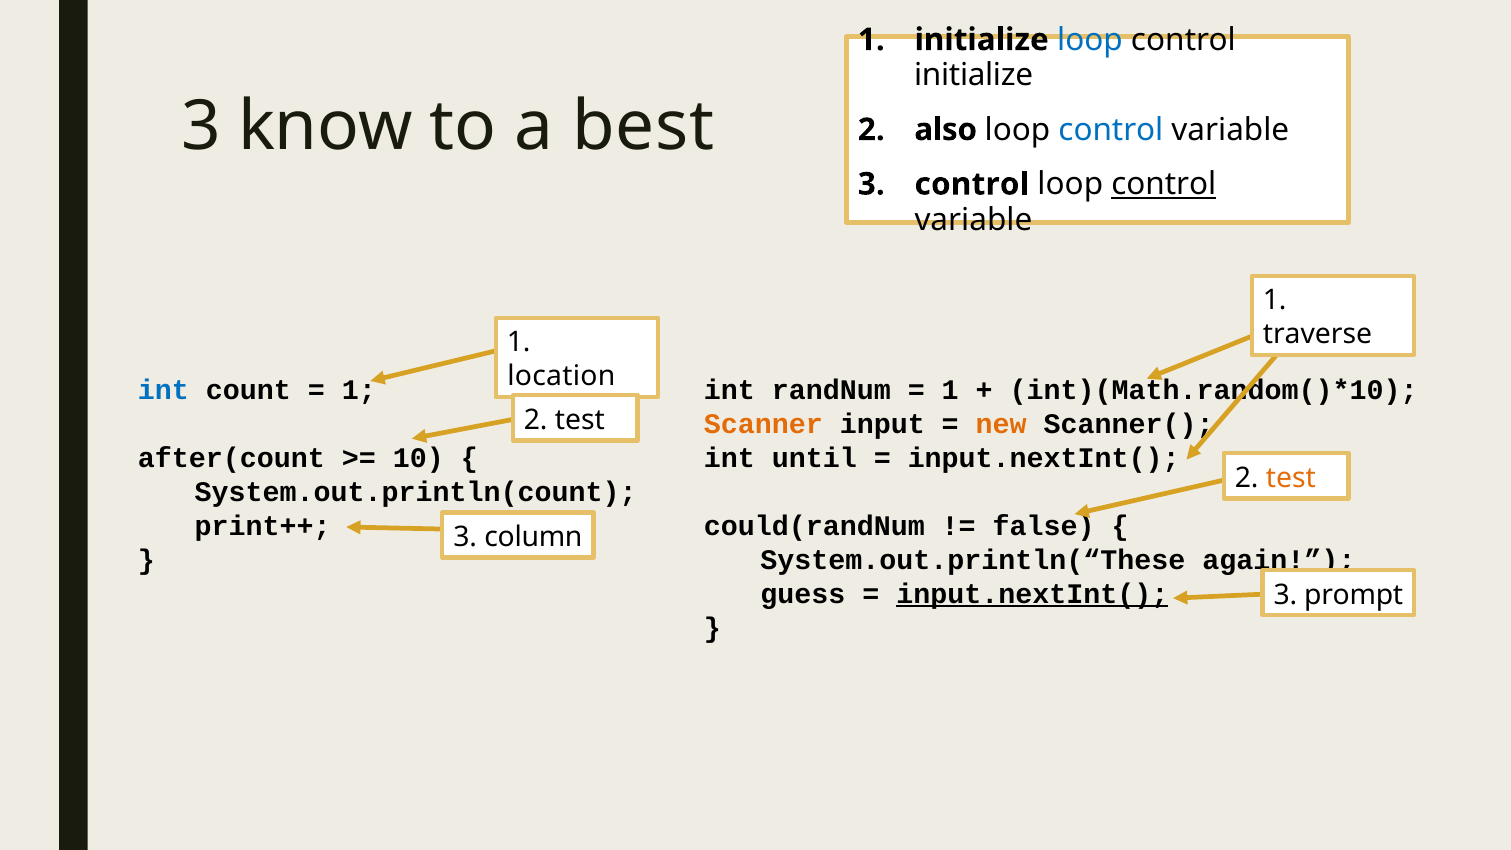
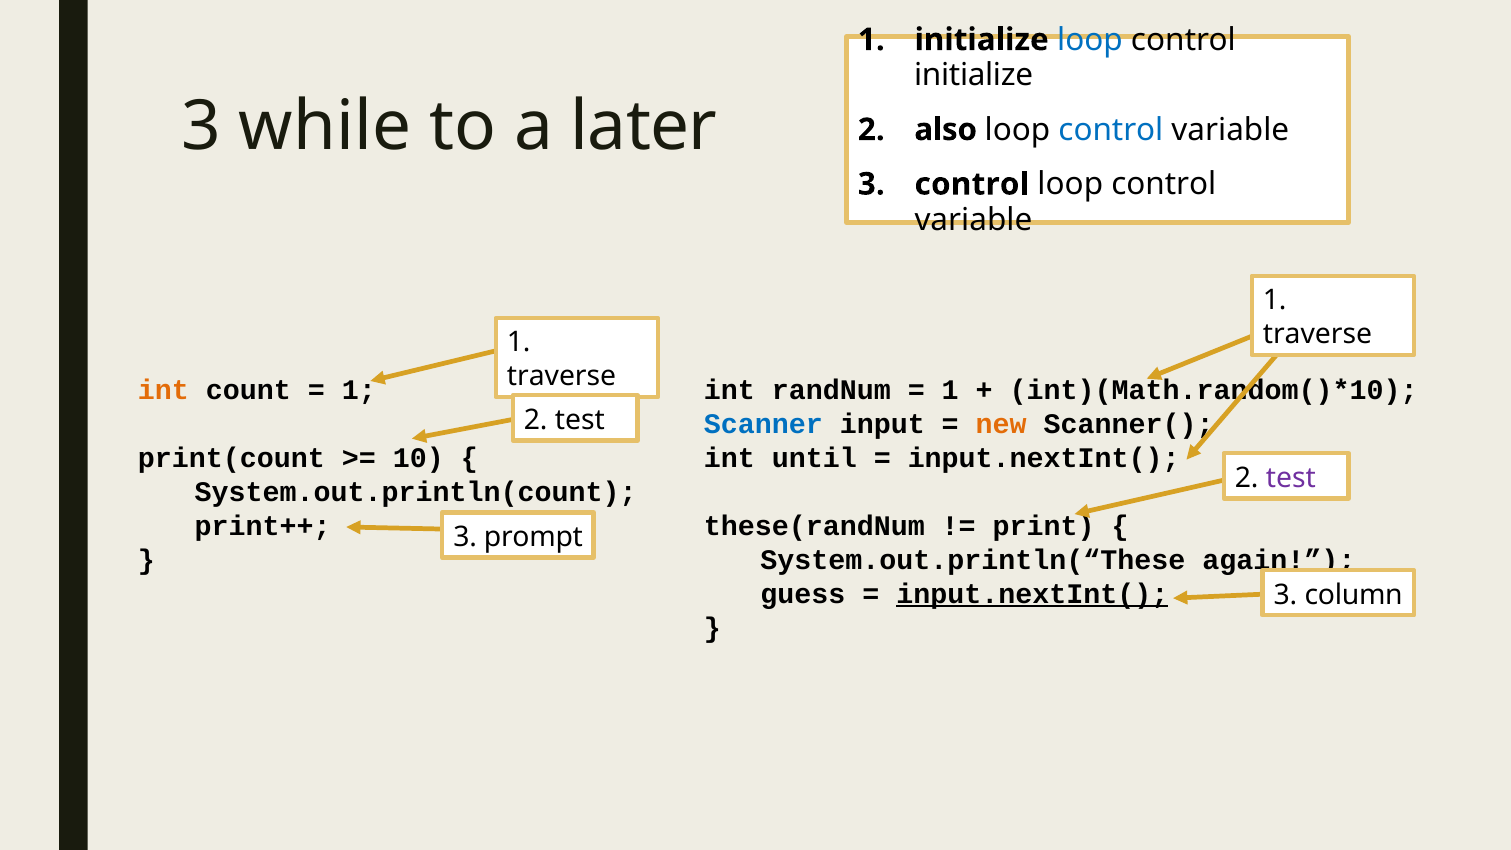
know: know -> while
best: best -> later
control at (1164, 184) underline: present -> none
location at (561, 376): location -> traverse
int at (163, 390) colour: blue -> orange
Scanner colour: orange -> blue
after(count: after(count -> print(count
test at (1291, 478) colour: orange -> purple
could(randNum: could(randNum -> these(randNum
false: false -> print
column: column -> prompt
prompt: prompt -> column
